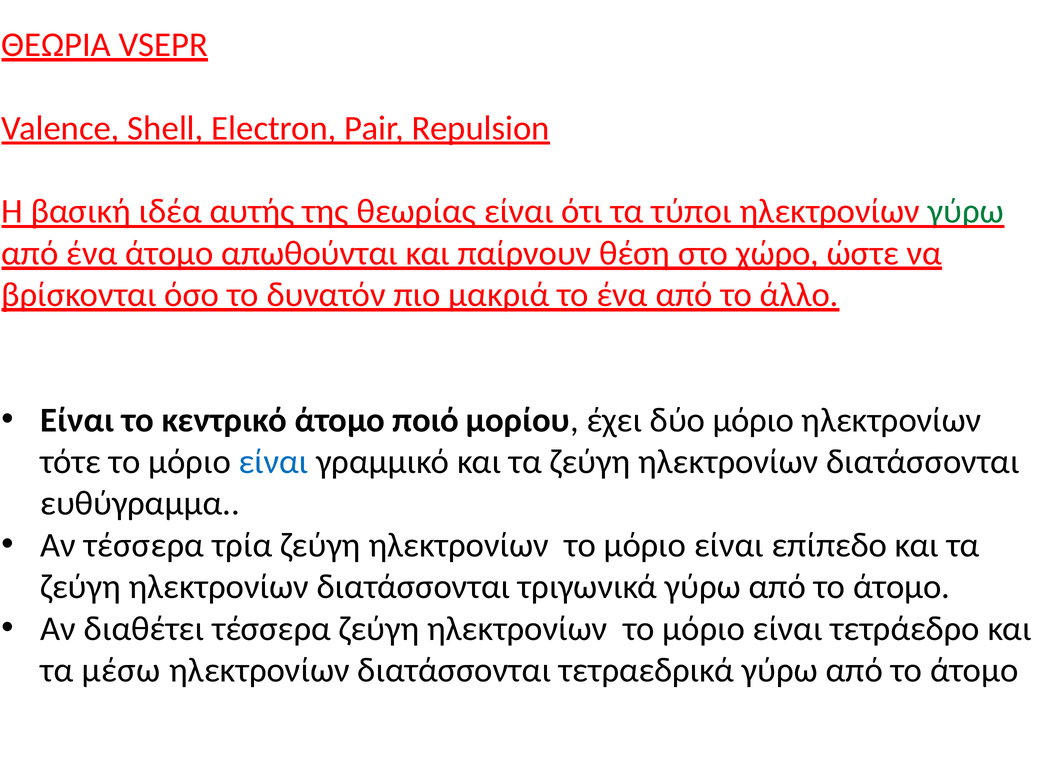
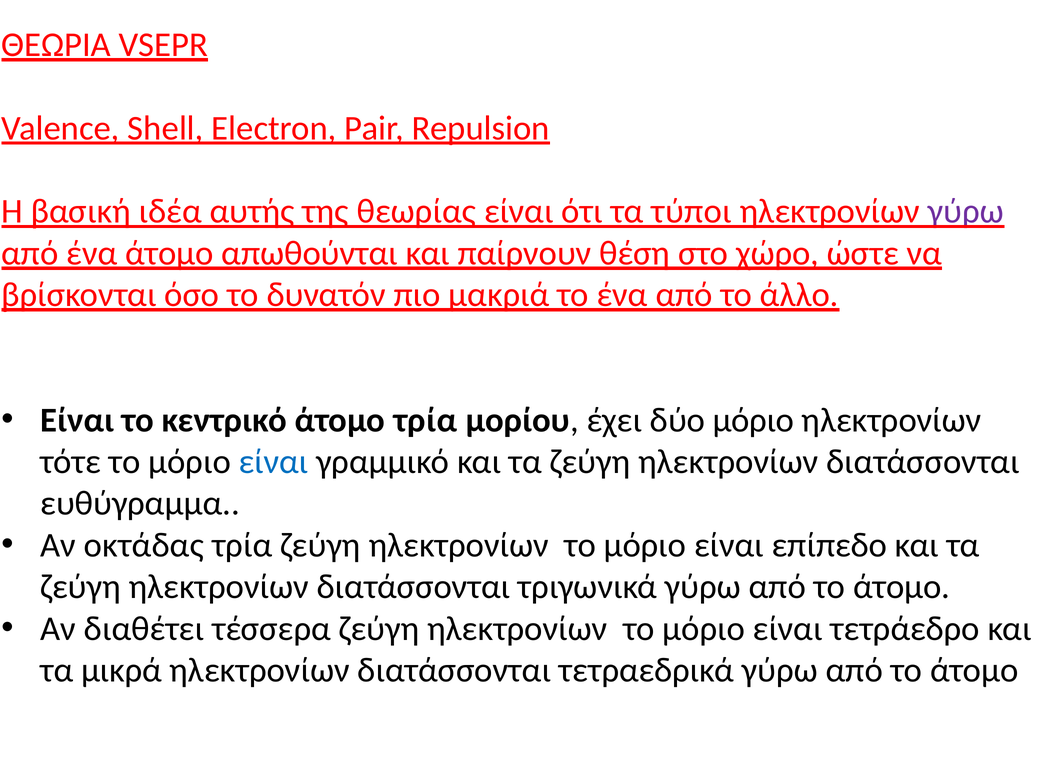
γύρω at (966, 211) colour: green -> purple
άτομο ποιό: ποιό -> τρία
Αν τέσσερα: τέσσερα -> οκτάδας
μέσω: μέσω -> μικρά
